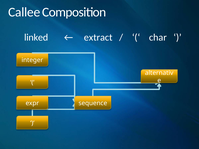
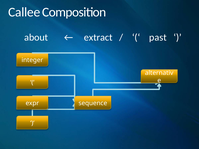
linked: linked -> about
char: char -> past
